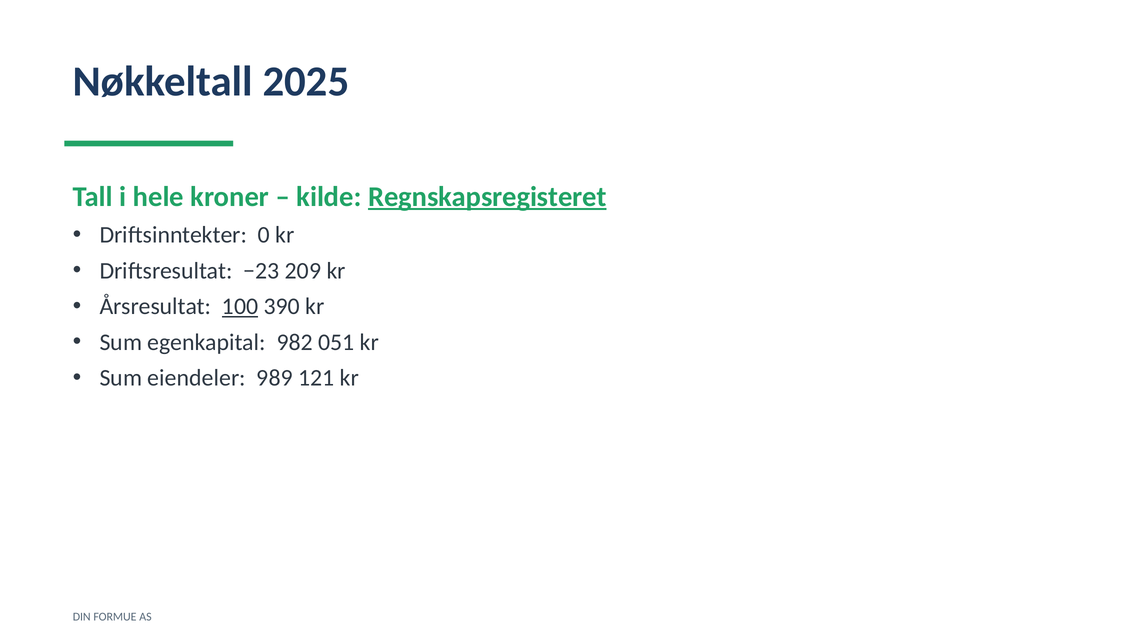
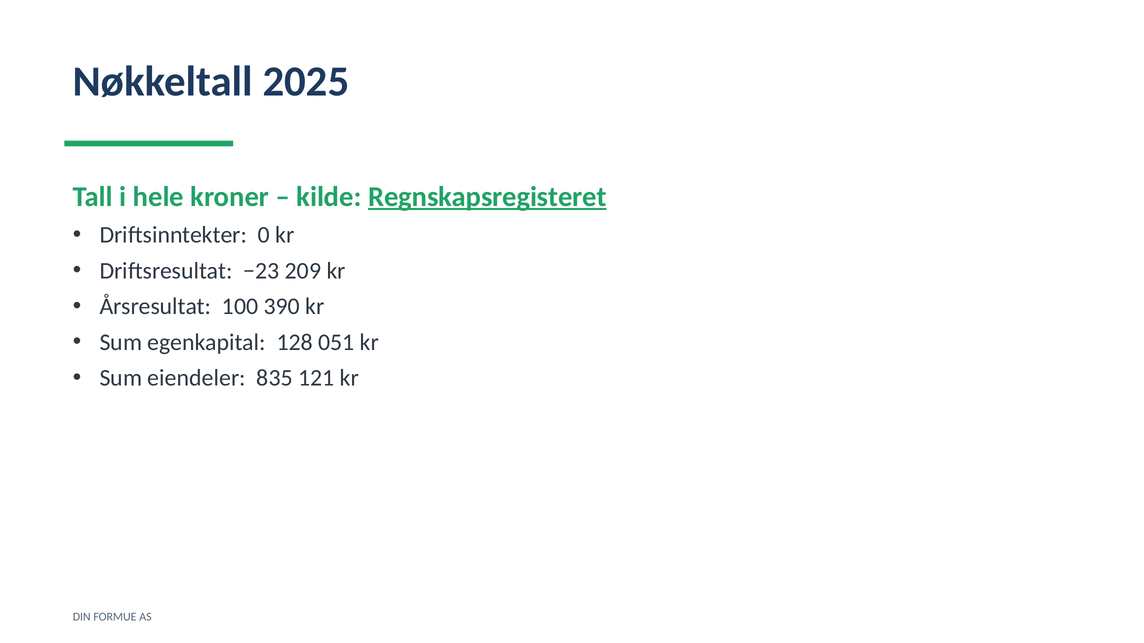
100 underline: present -> none
982: 982 -> 128
989: 989 -> 835
